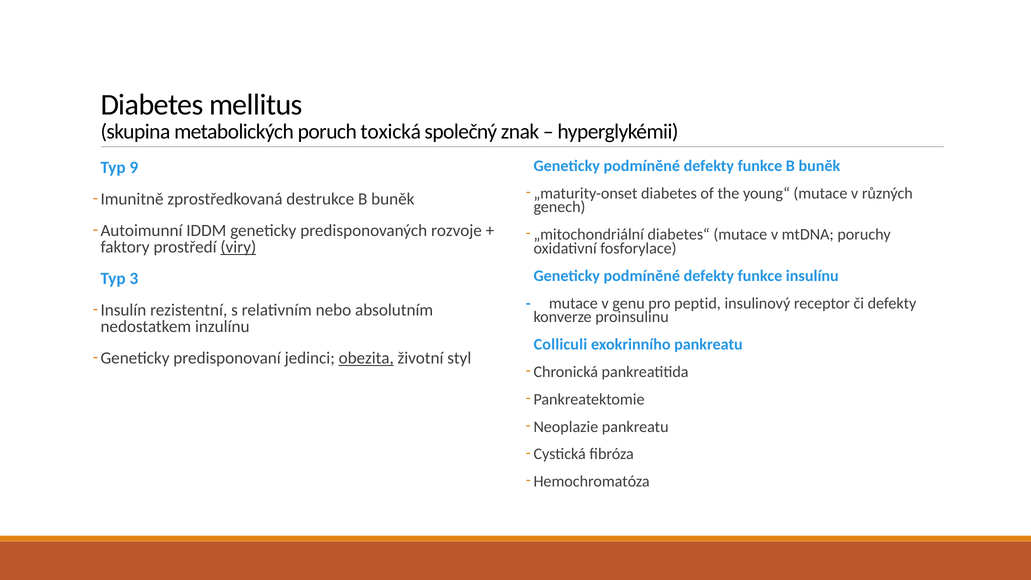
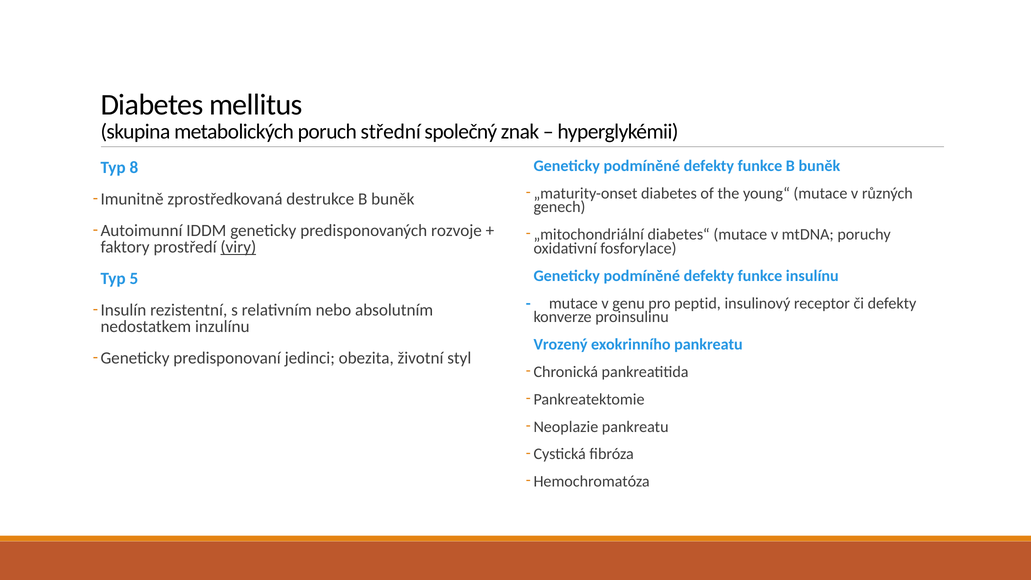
toxická: toxická -> střední
9: 9 -> 8
3: 3 -> 5
Colliculi: Colliculi -> Vrozený
obezita underline: present -> none
